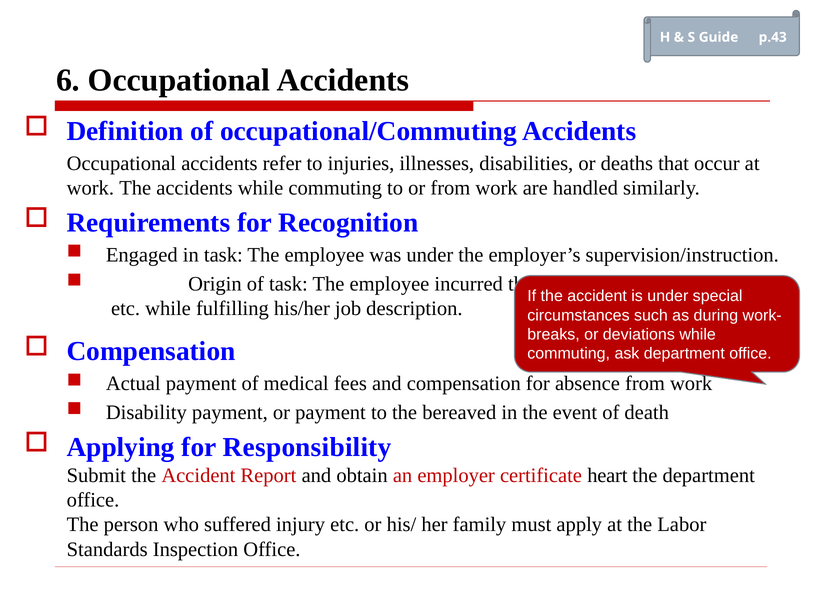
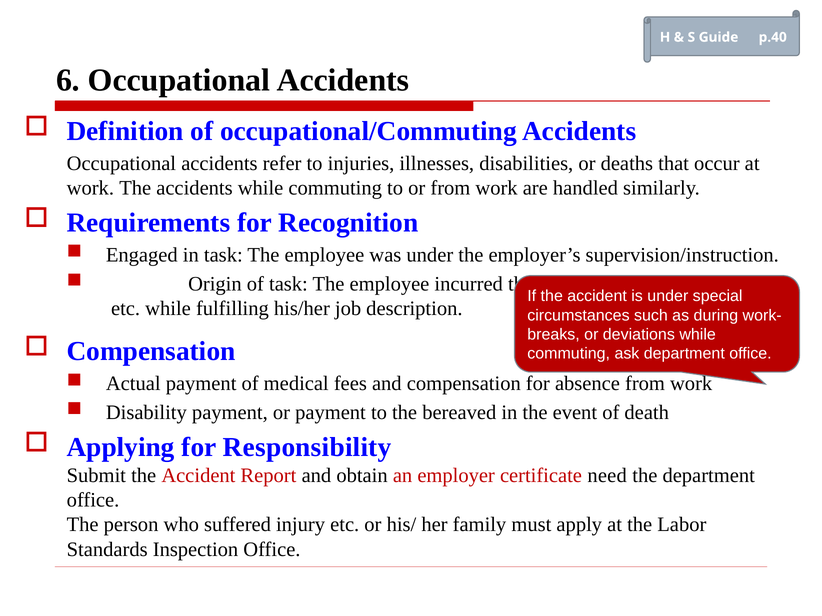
p.43: p.43 -> p.40
heart: heart -> need
